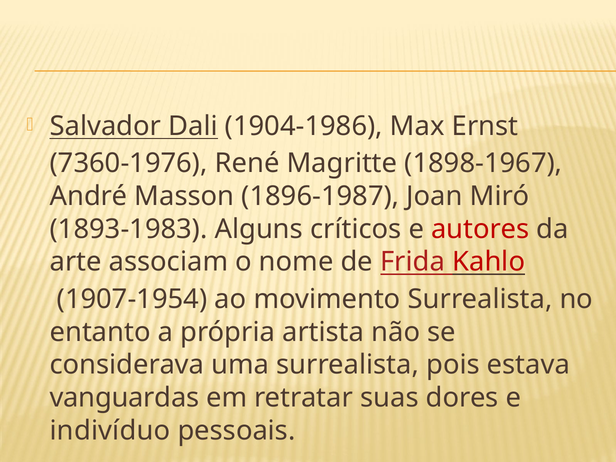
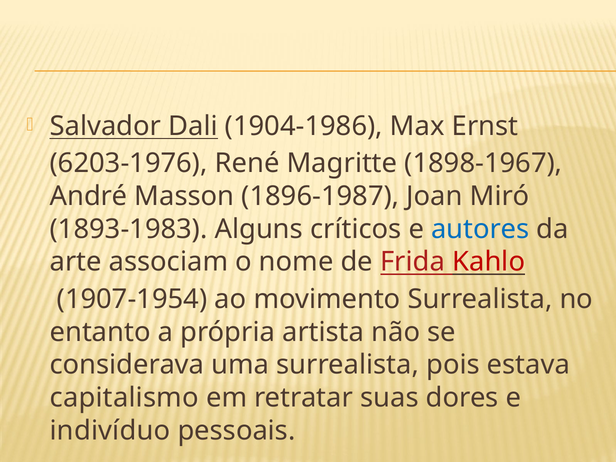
7360-1976: 7360-1976 -> 6203-1976
autores colour: red -> blue
vanguardas: vanguardas -> capitalismo
